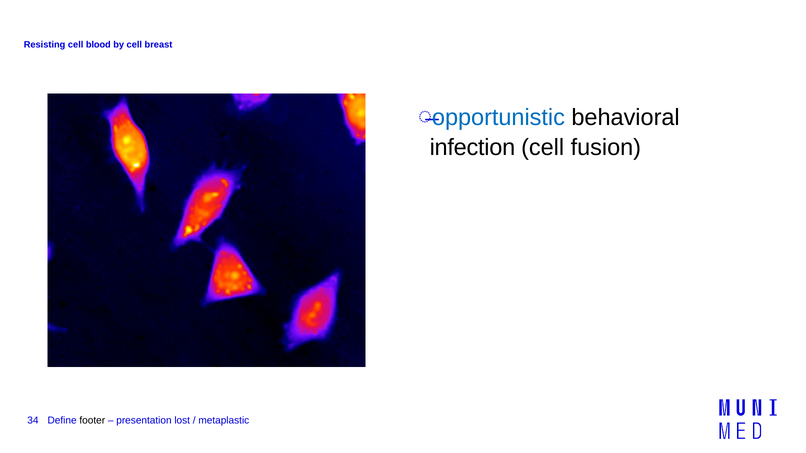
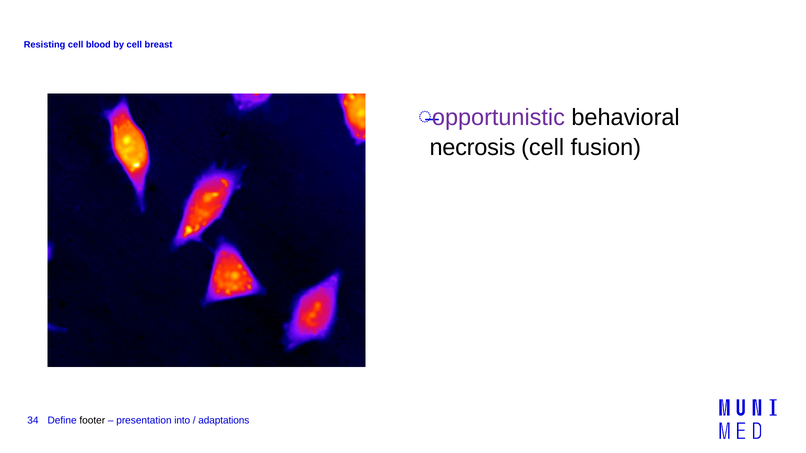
opportunistic colour: blue -> purple
infection: infection -> necrosis
lost: lost -> into
metaplastic: metaplastic -> adaptations
